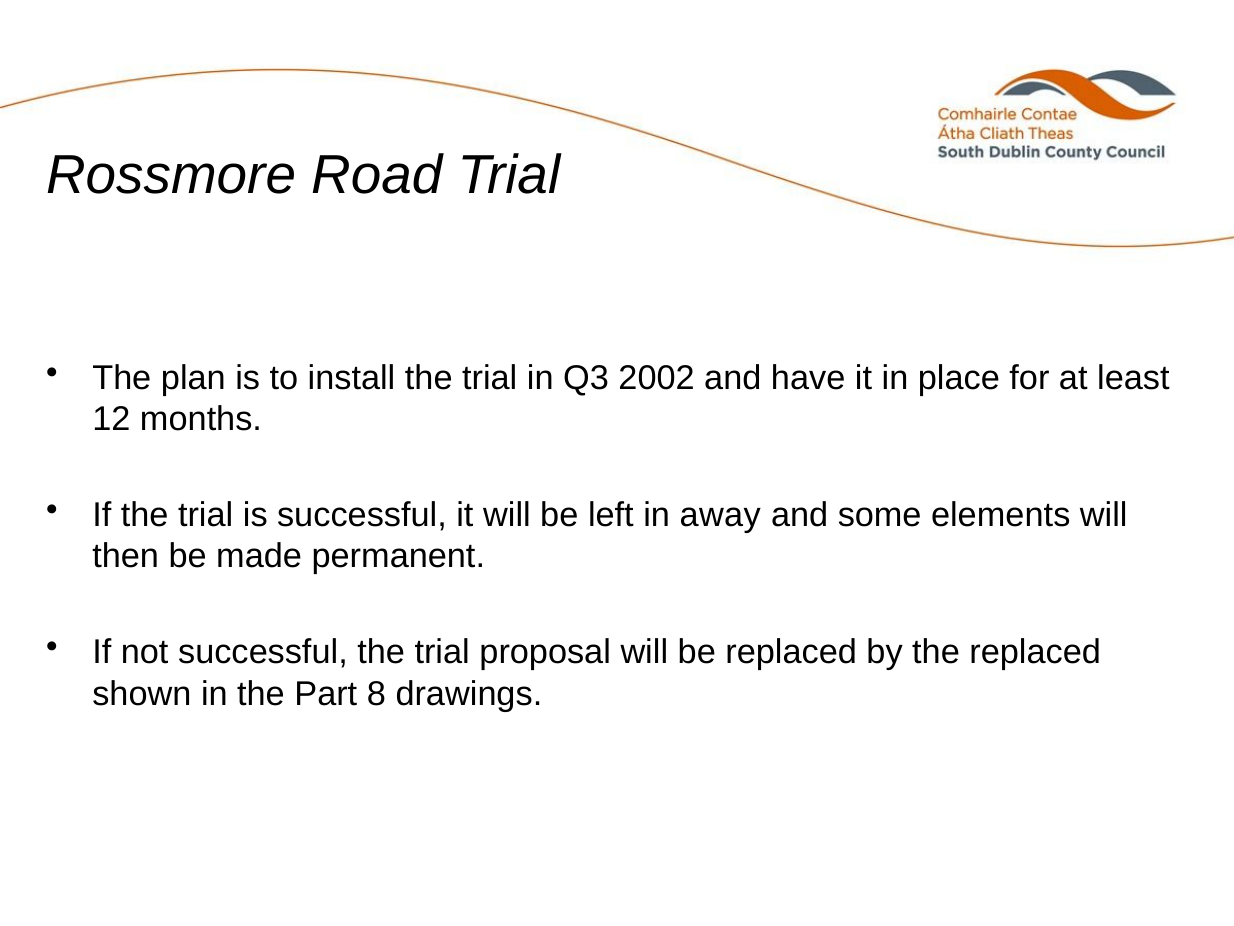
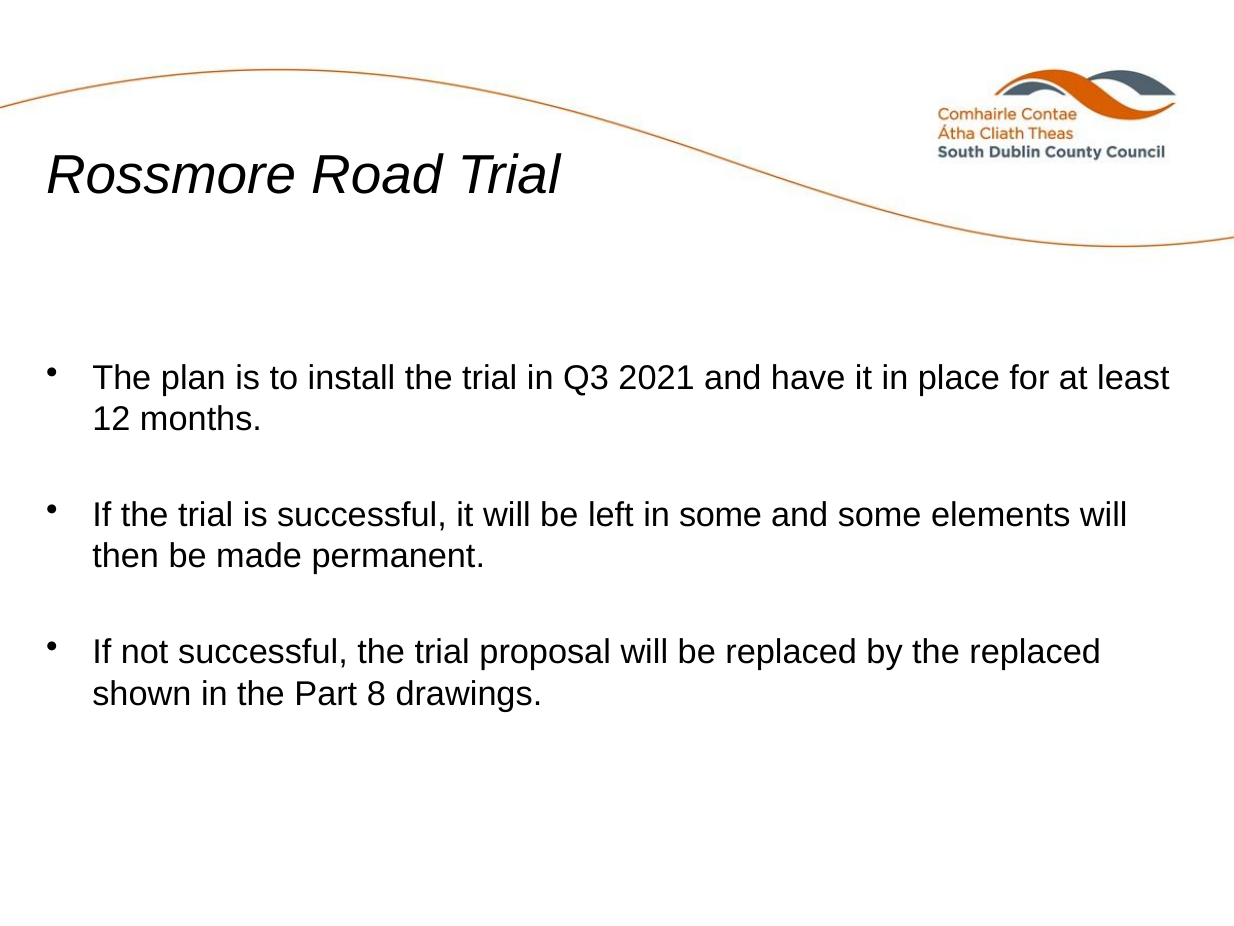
2002: 2002 -> 2021
in away: away -> some
